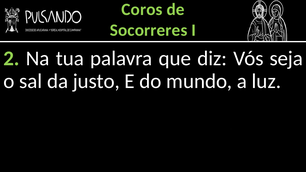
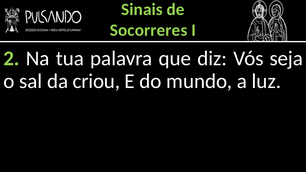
Coros: Coros -> Sinais
justo: justo -> criou
